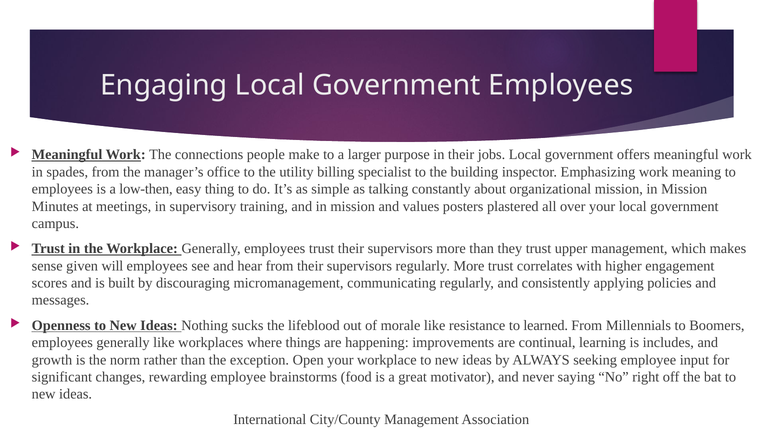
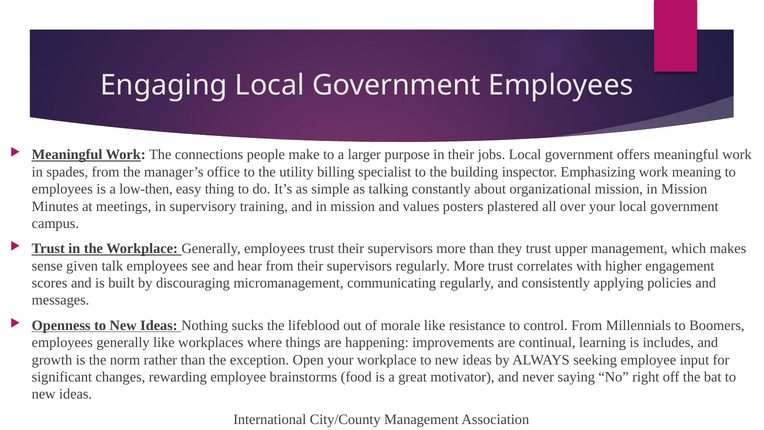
will: will -> talk
learned: learned -> control
